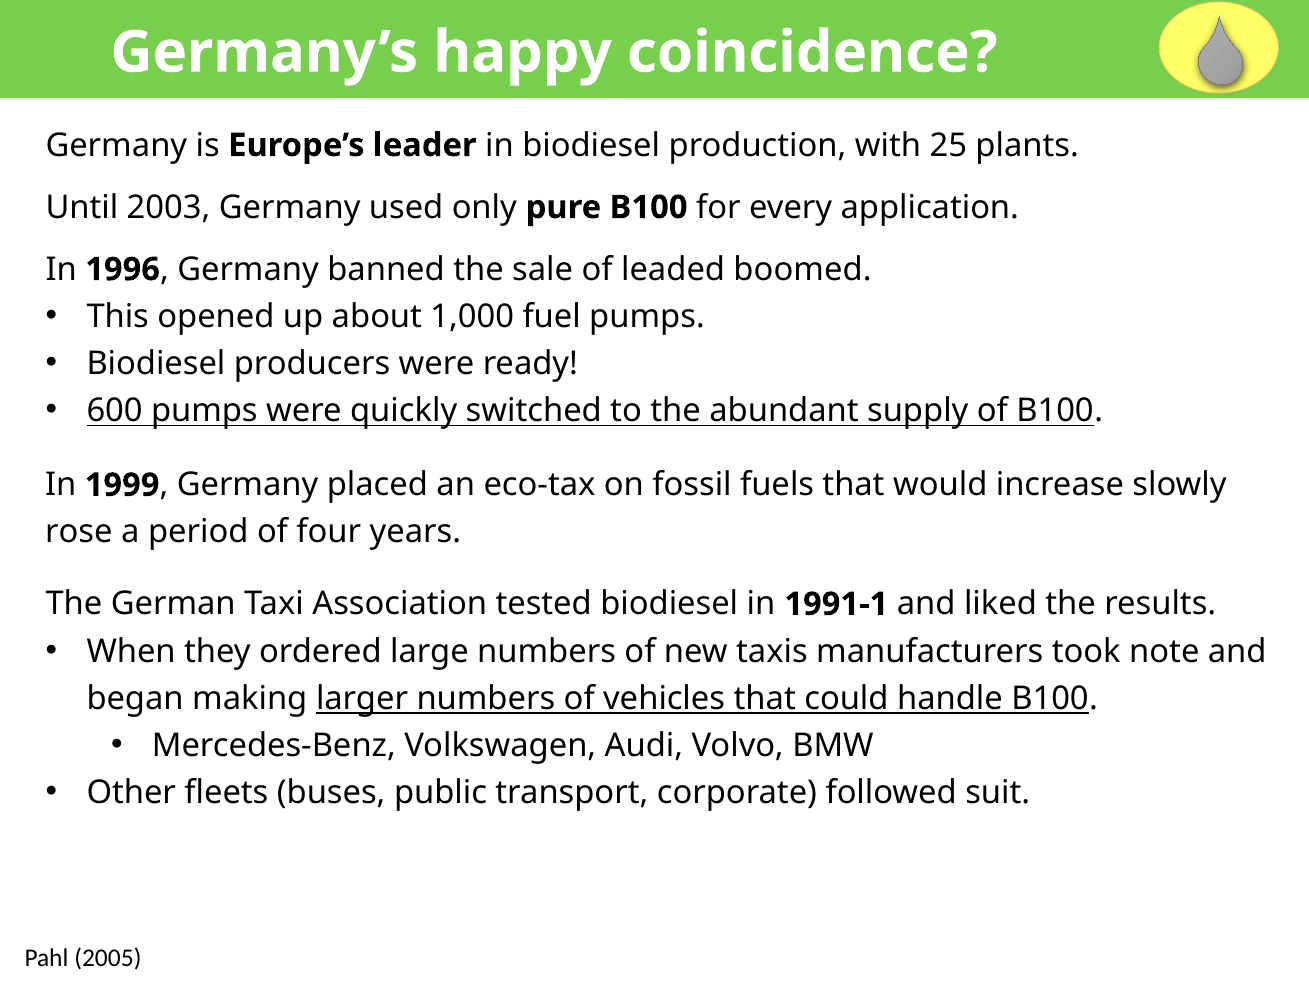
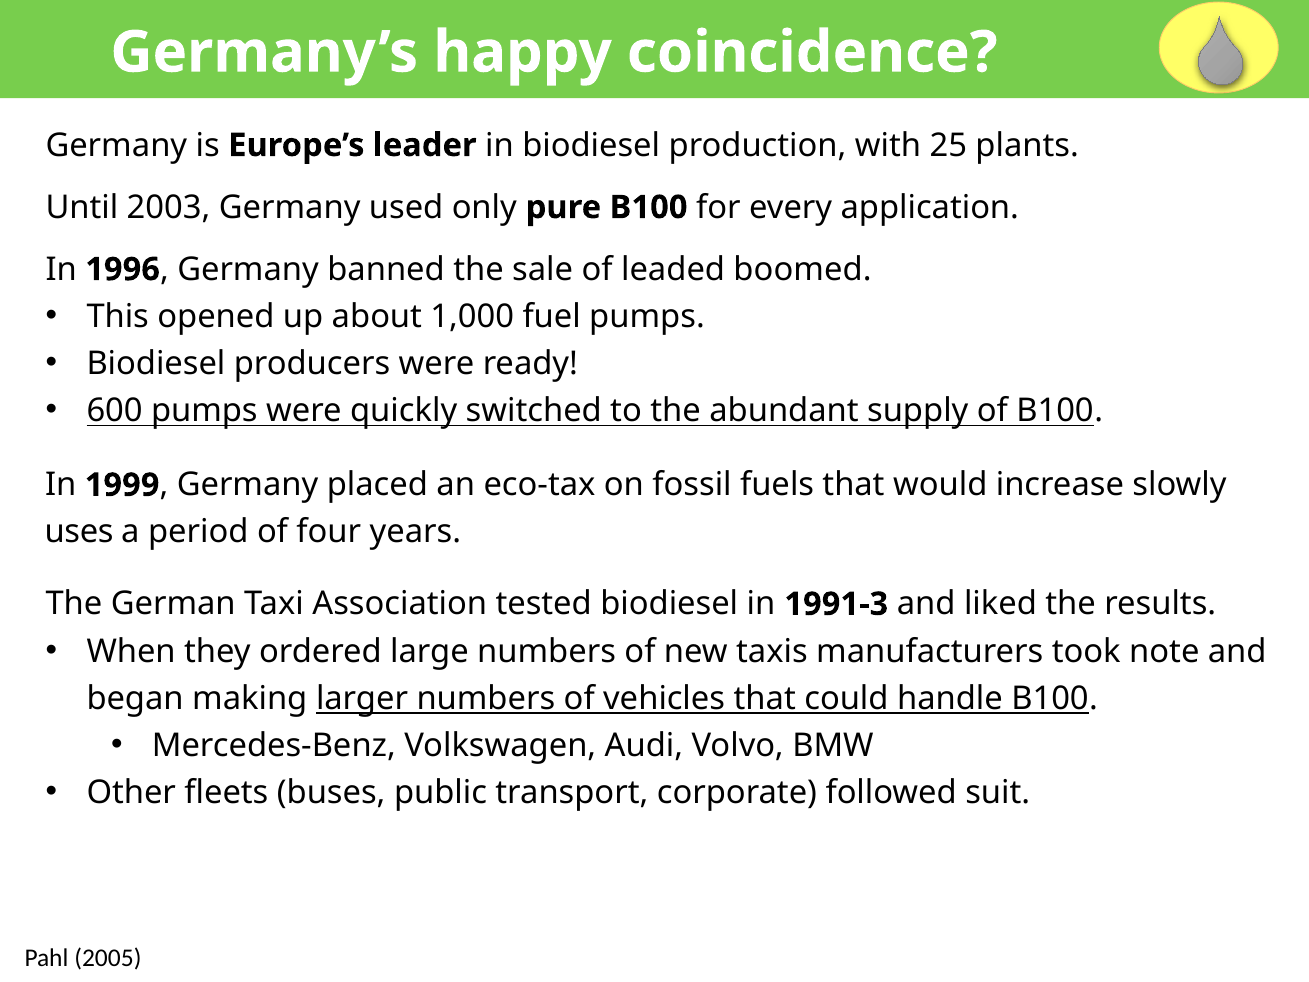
rose: rose -> uses
1991-1: 1991-1 -> 1991-3
